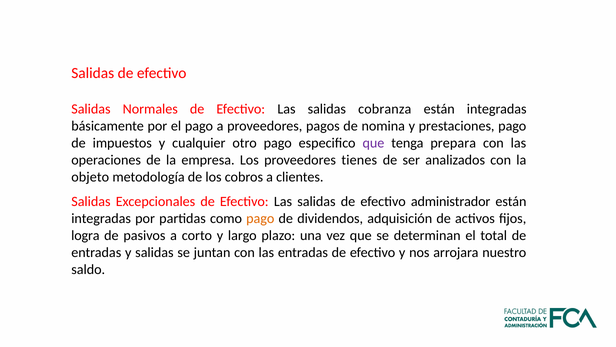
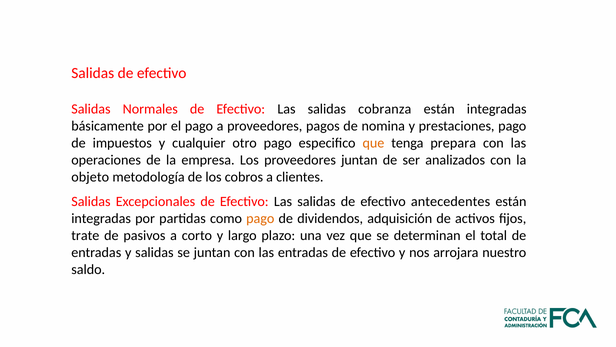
que at (373, 143) colour: purple -> orange
proveedores tienes: tienes -> juntan
administrador: administrador -> antecedentes
logra: logra -> trate
